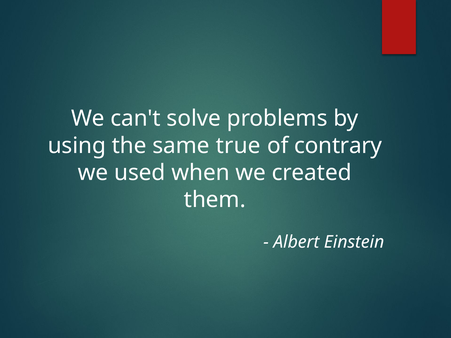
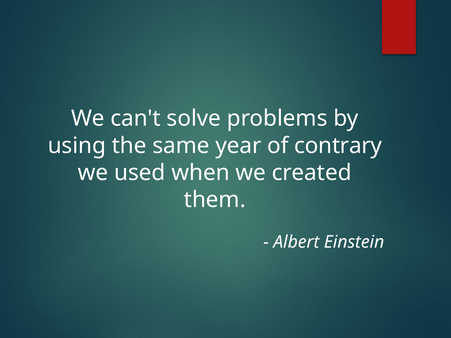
true: true -> year
